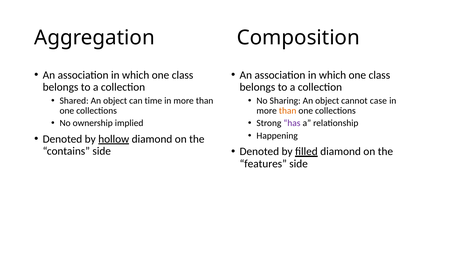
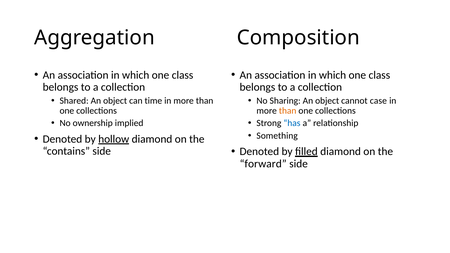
has colour: purple -> blue
Happening: Happening -> Something
features: features -> forward
